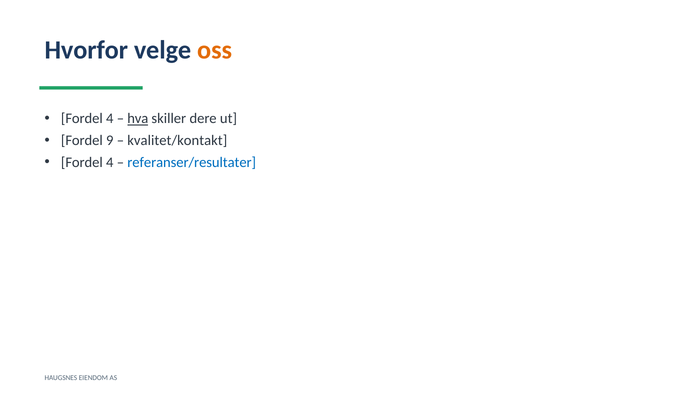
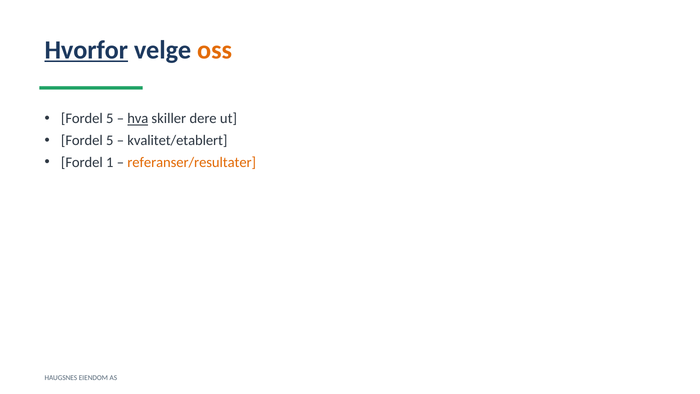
Hvorfor underline: none -> present
4 at (110, 119): 4 -> 5
9 at (110, 140): 9 -> 5
kvalitet/kontakt: kvalitet/kontakt -> kvalitet/etablert
4 at (110, 162): 4 -> 1
referanser/resultater colour: blue -> orange
